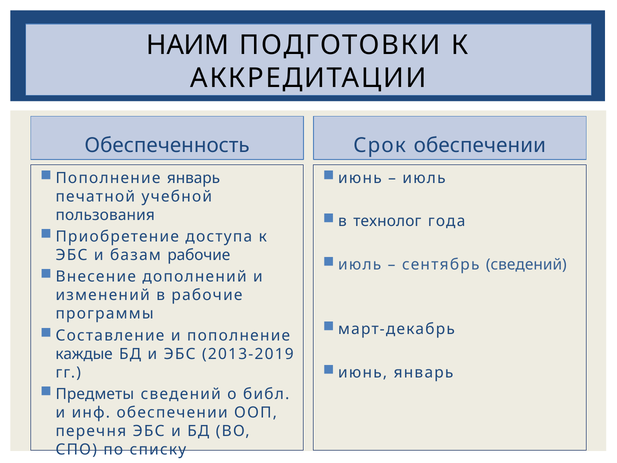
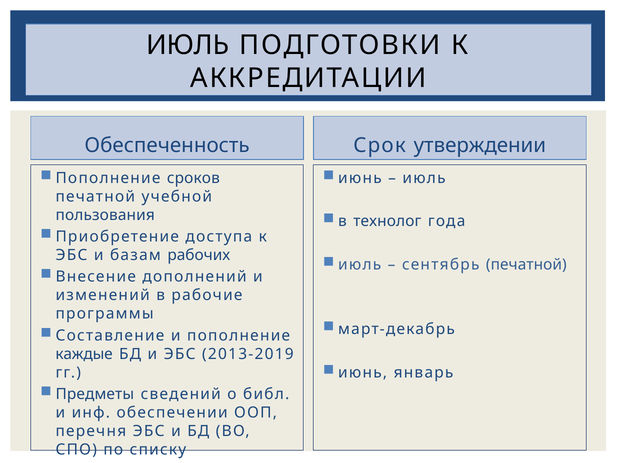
НАИМ at (188, 45): НАИМ -> ИЮЛЬ
Срок обеспечении: обеспечении -> утверждении
Пополнение январь: январь -> сроков
базам рабочие: рабочие -> рабочих
сентябрь сведений: сведений -> печатной
